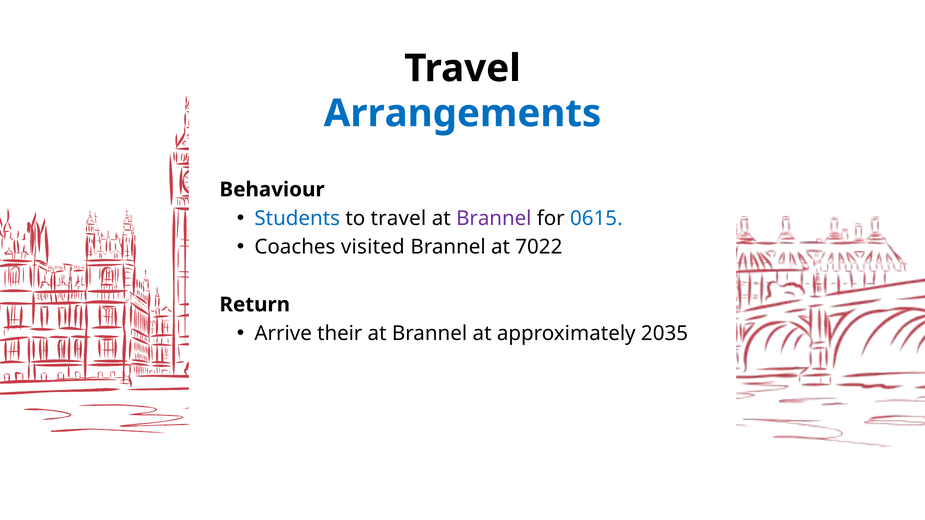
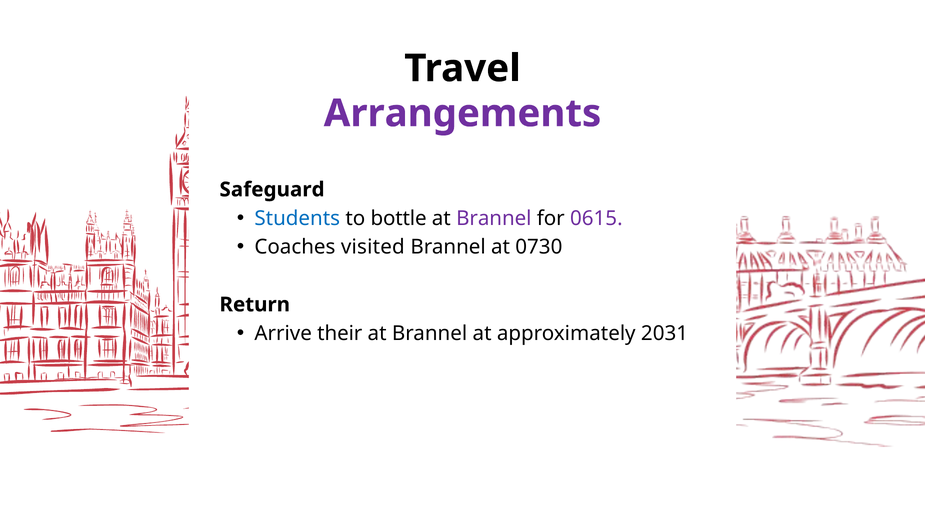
Arrangements colour: blue -> purple
Behaviour: Behaviour -> Safeguard
to travel: travel -> bottle
0615 colour: blue -> purple
7022: 7022 -> 0730
2035: 2035 -> 2031
